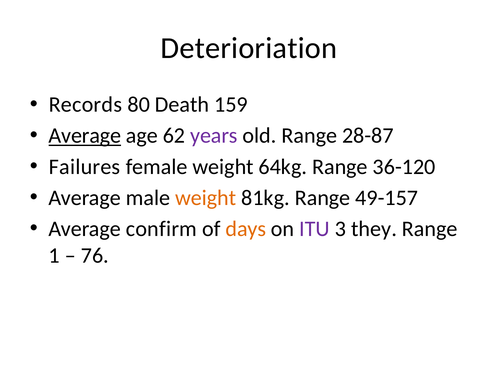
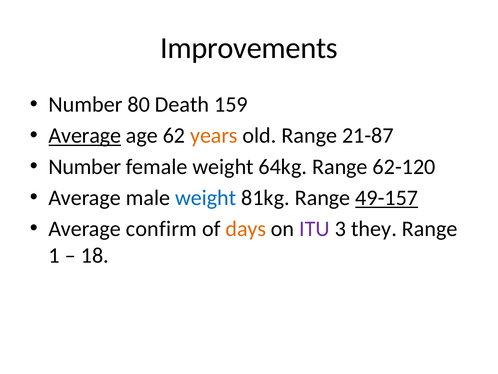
Deterioriation: Deterioriation -> Improvements
Records at (85, 104): Records -> Number
years colour: purple -> orange
28-87: 28-87 -> 21-87
Failures at (85, 166): Failures -> Number
36-120: 36-120 -> 62-120
weight at (206, 197) colour: orange -> blue
49-157 underline: none -> present
76: 76 -> 18
